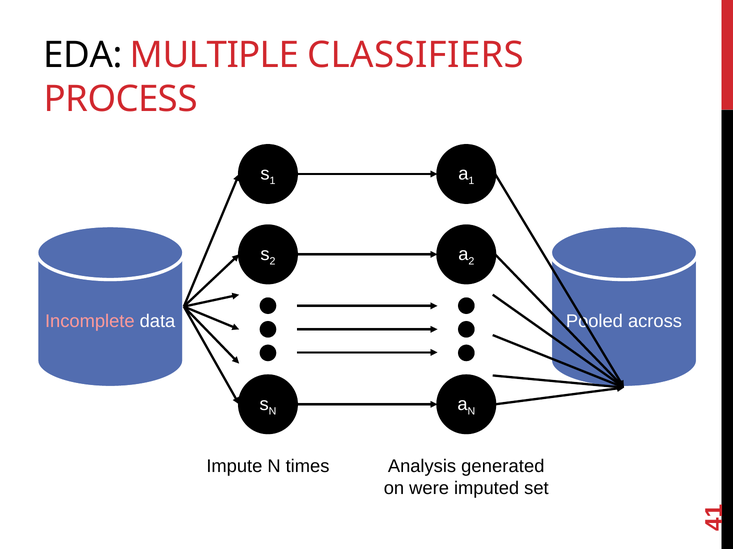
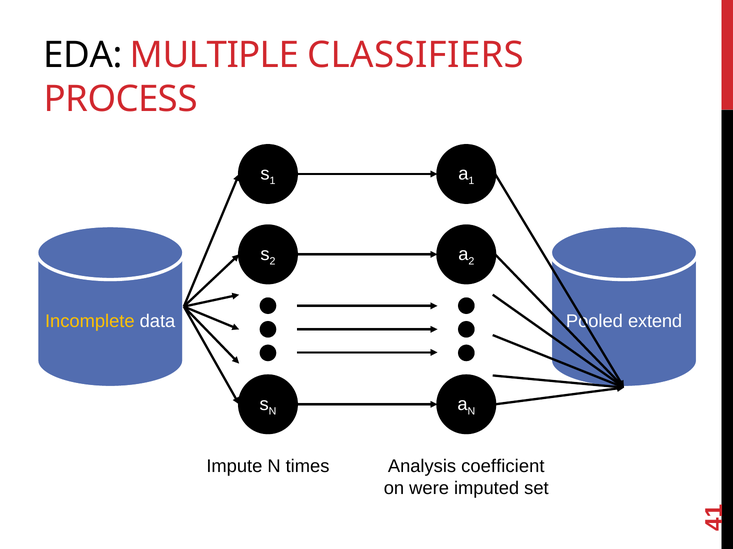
Incomplete colour: pink -> yellow
across: across -> extend
generated: generated -> coefficient
